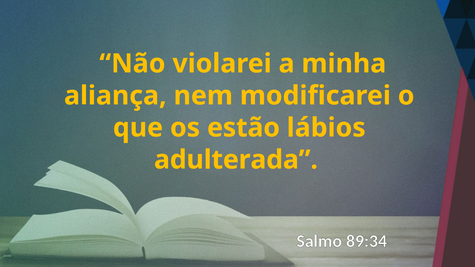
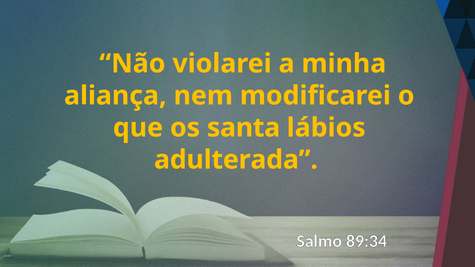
estão: estão -> santa
